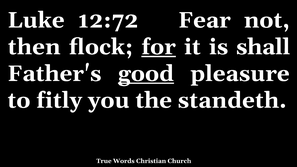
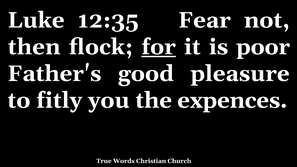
12:72: 12:72 -> 12:35
shall: shall -> poor
good underline: present -> none
standeth: standeth -> expences
